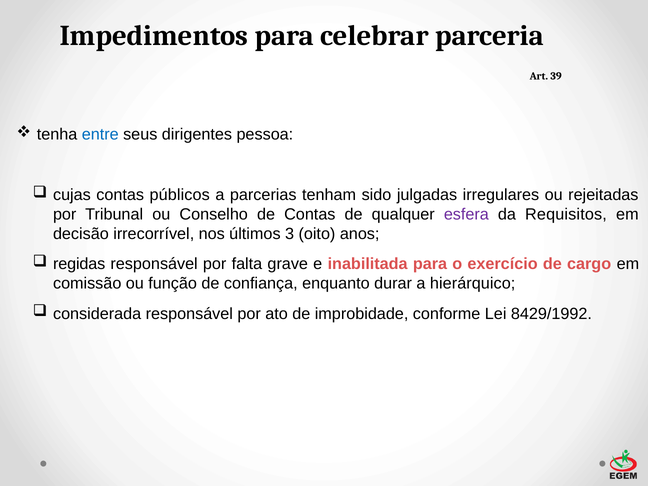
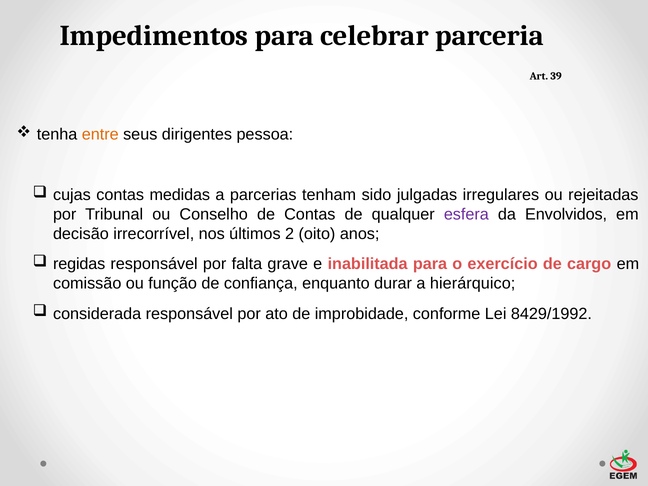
entre colour: blue -> orange
públicos: públicos -> medidas
Requisitos: Requisitos -> Envolvidos
3: 3 -> 2
